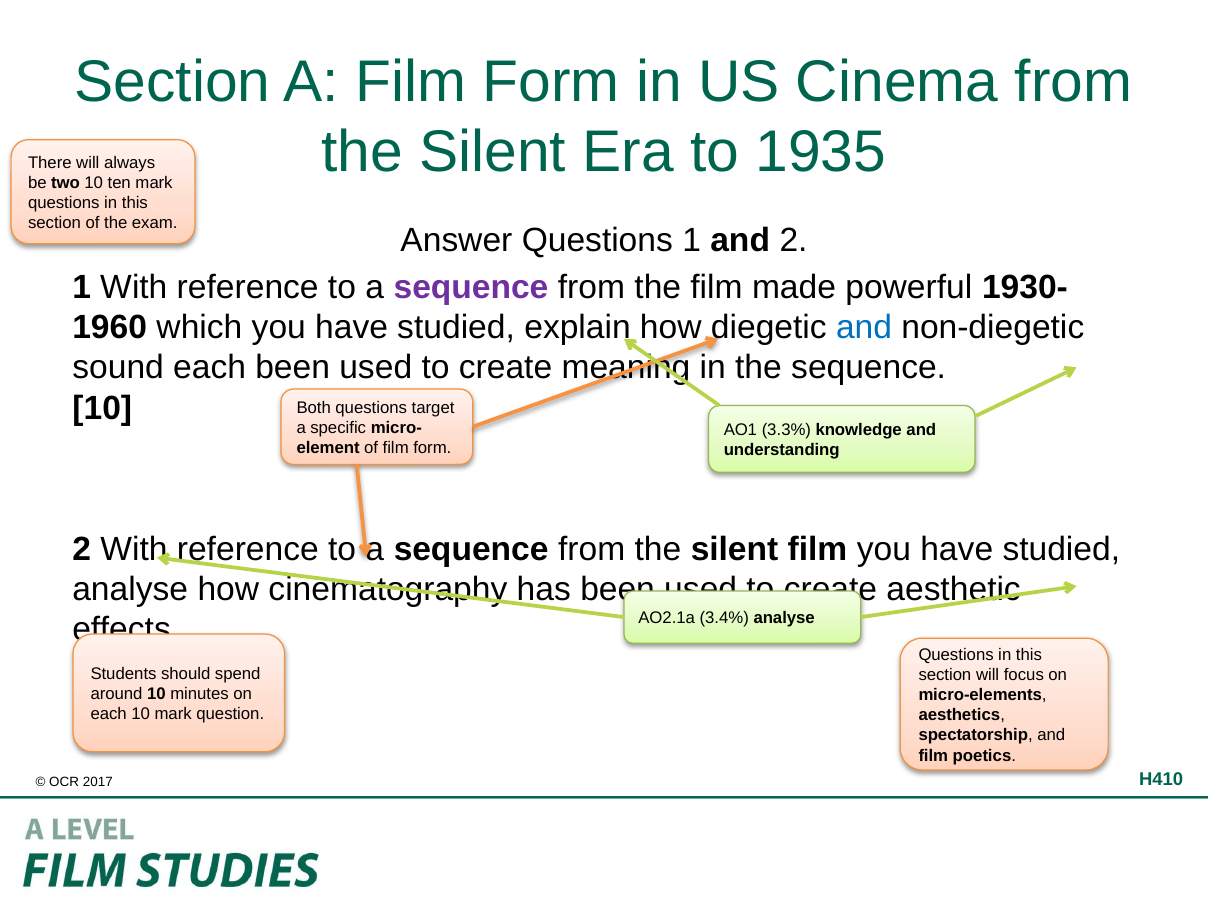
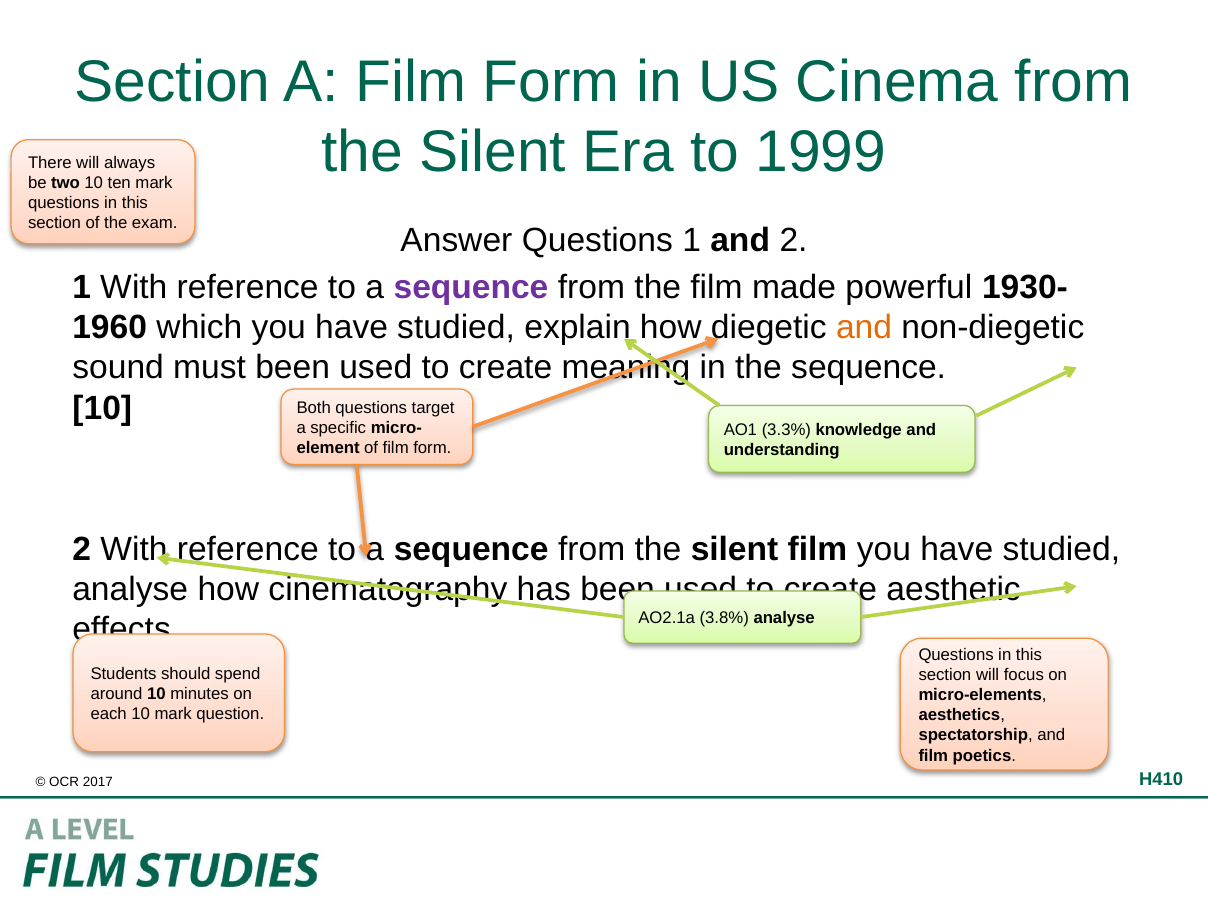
1935: 1935 -> 1999
and at (864, 327) colour: blue -> orange
sound each: each -> must
3.4%: 3.4% -> 3.8%
